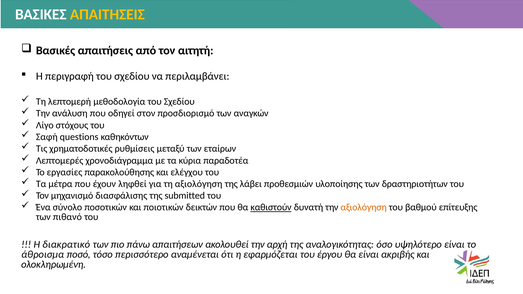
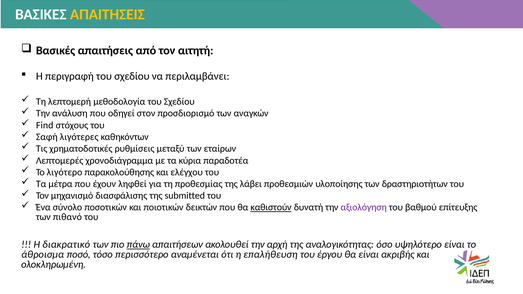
Λίγο: Λίγο -> Find
questions: questions -> λιγότερες
εργασίες: εργασίες -> λιγότερο
τη αξιολόγηση: αξιολόγηση -> προθεσμίας
αξιολόγηση at (364, 208) colour: orange -> purple
πάνω underline: none -> present
εφαρμόζεται: εφαρμόζεται -> επαλήθευση
